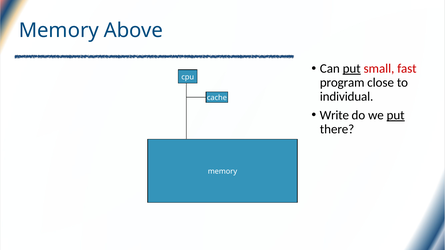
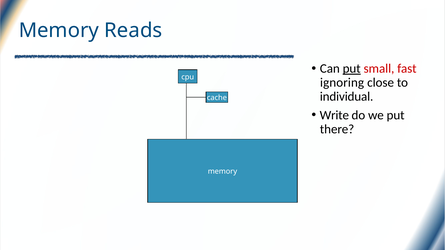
Above: Above -> Reads
program: program -> ignoring
put at (396, 115) underline: present -> none
